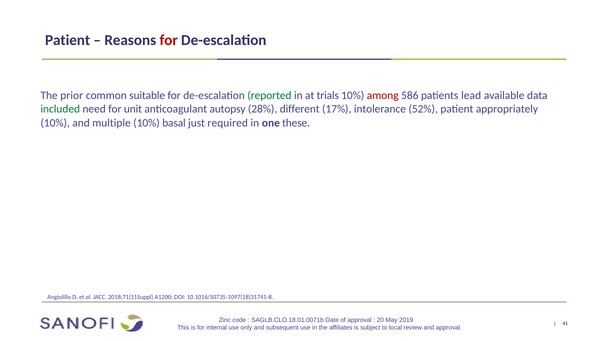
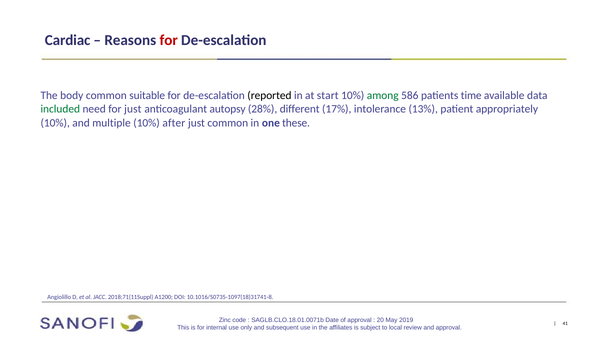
Patient at (68, 40): Patient -> Cardiac
prior: prior -> body
reported colour: green -> black
trials: trials -> start
among colour: red -> green
lead: lead -> time
for unit: unit -> just
52%: 52% -> 13%
basal: basal -> after
just required: required -> common
